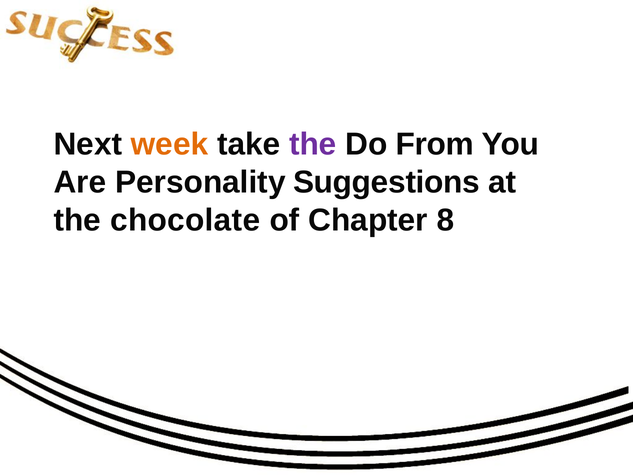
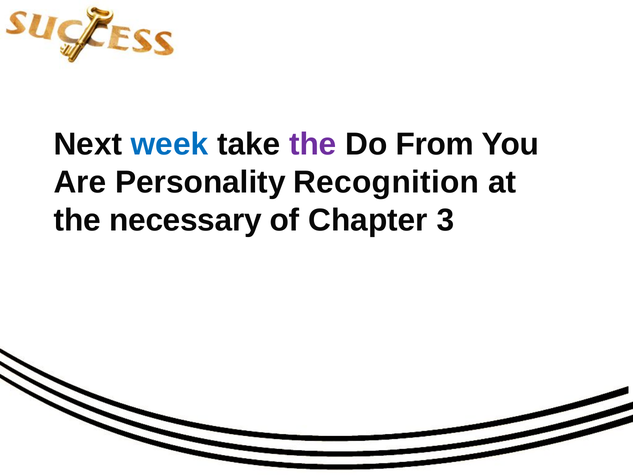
week colour: orange -> blue
Suggestions: Suggestions -> Recognition
chocolate: chocolate -> necessary
8: 8 -> 3
